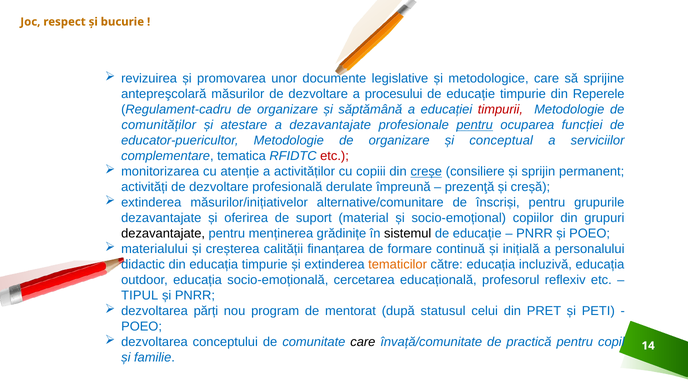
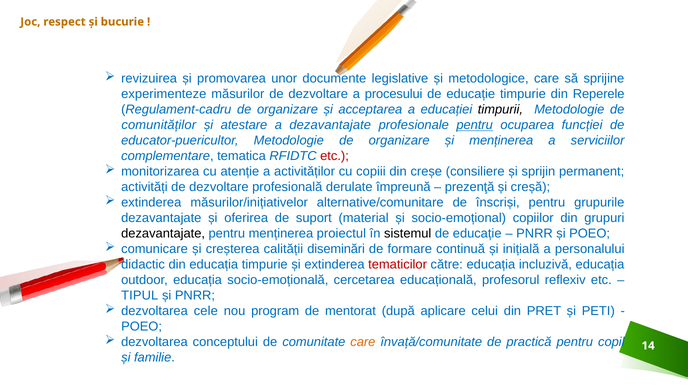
antepreşcolară: antepreşcolară -> experimenteze
săptămână: săptămână -> acceptarea
timpurii colour: red -> black
și conceptual: conceptual -> menținerea
creșe underline: present -> none
grădinițe: grădinițe -> proiectul
materialului: materialului -> comunicare
finanțarea: finanțarea -> diseminări
tematicilor colour: orange -> red
părți: părți -> cele
statusul: statusul -> aplicare
care at (363, 342) colour: black -> orange
